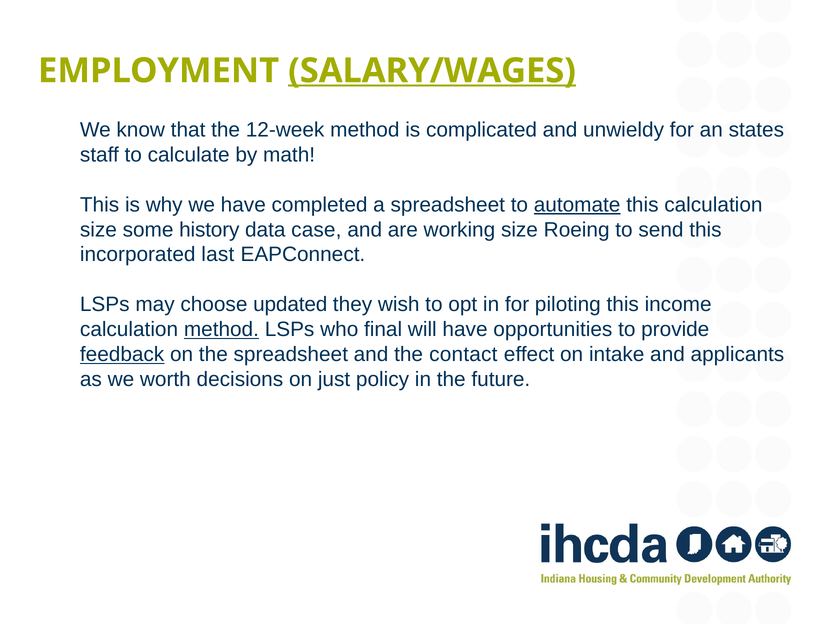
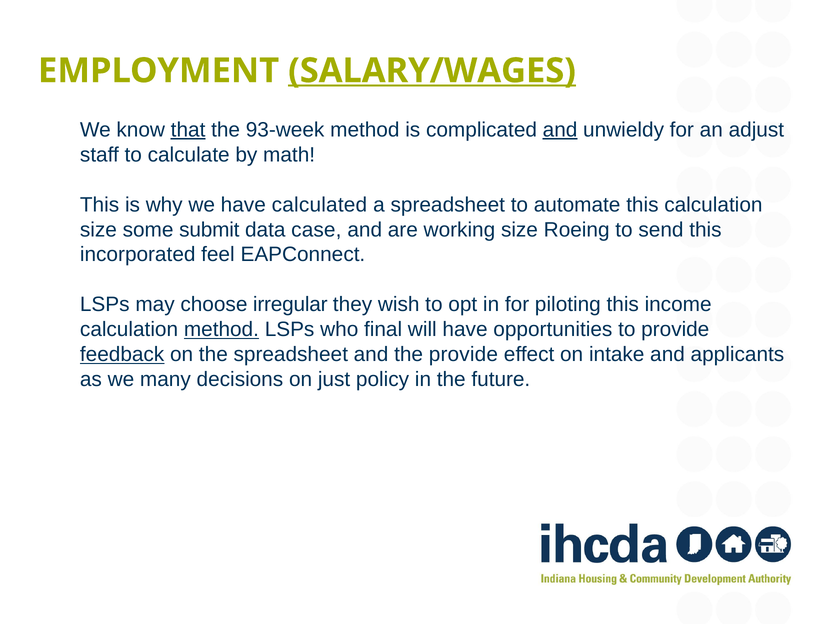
that underline: none -> present
12-week: 12-week -> 93-week
and at (560, 130) underline: none -> present
states: states -> adjust
completed: completed -> calculated
automate underline: present -> none
history: history -> submit
last: last -> feel
updated: updated -> irregular
the contact: contact -> provide
worth: worth -> many
